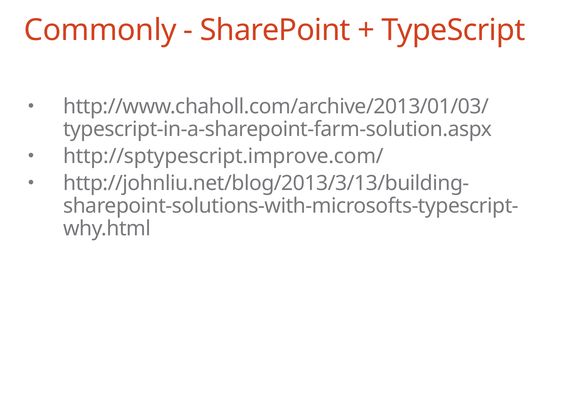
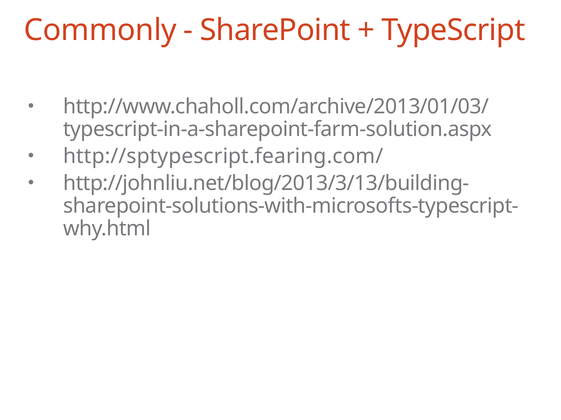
http://sptypescript.improve.com/: http://sptypescript.improve.com/ -> http://sptypescript.fearing.com/
